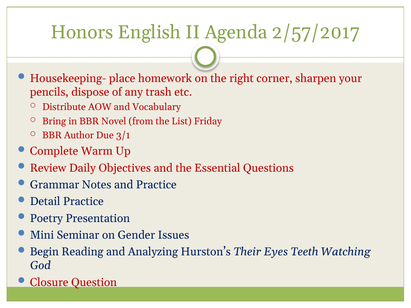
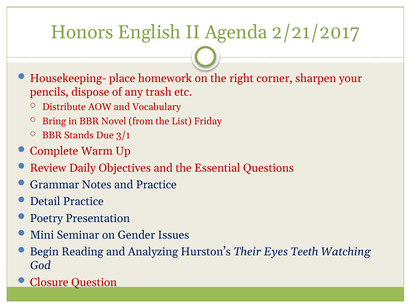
2/57/2017: 2/57/2017 -> 2/21/2017
Author: Author -> Stands
